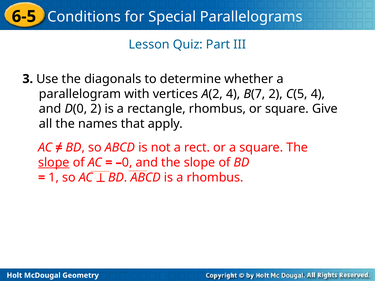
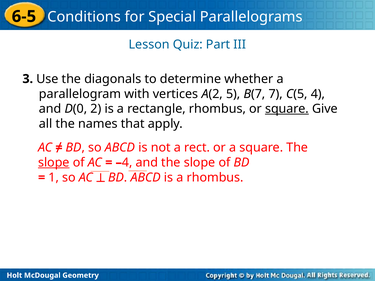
A(2 4: 4 -> 5
B(7 2: 2 -> 7
square at (287, 109) underline: none -> present
0 at (127, 163): 0 -> 4
